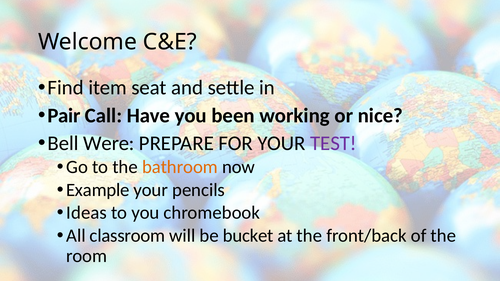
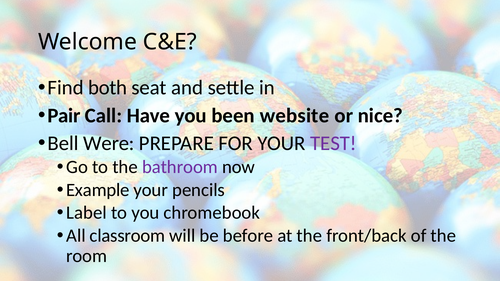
item: item -> both
working: working -> website
bathroom colour: orange -> purple
Ideas: Ideas -> Label
bucket: bucket -> before
